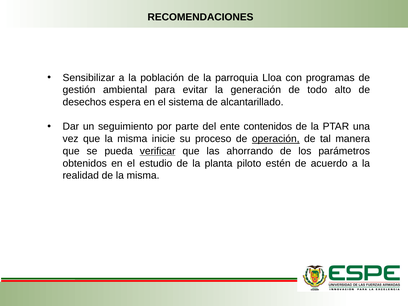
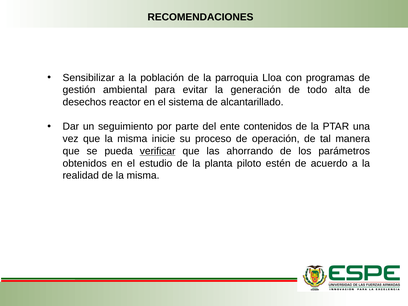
alto: alto -> alta
espera: espera -> reactor
operación underline: present -> none
